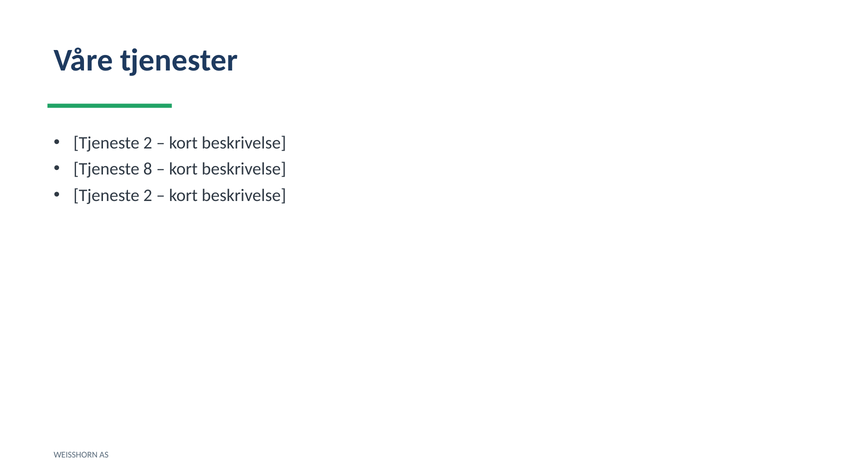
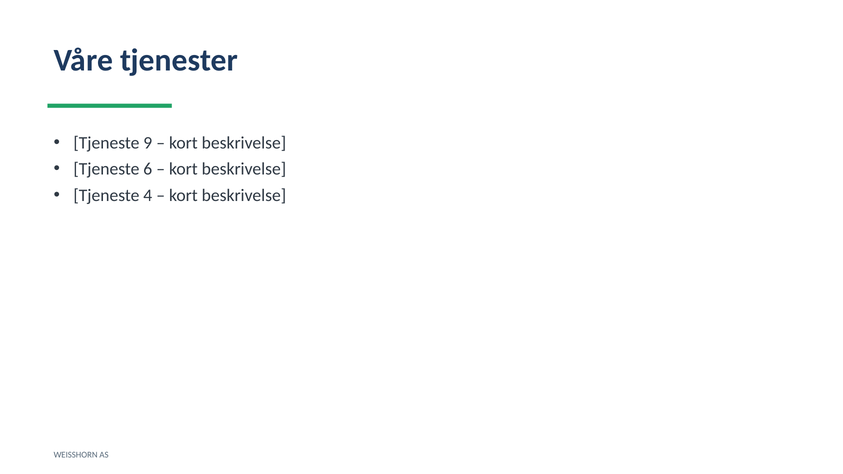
2 at (148, 143): 2 -> 9
8: 8 -> 6
2 at (148, 195): 2 -> 4
